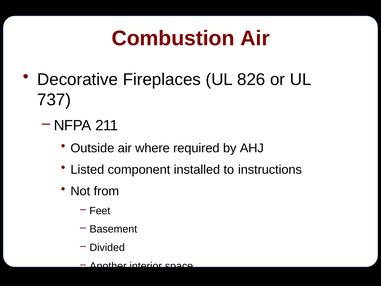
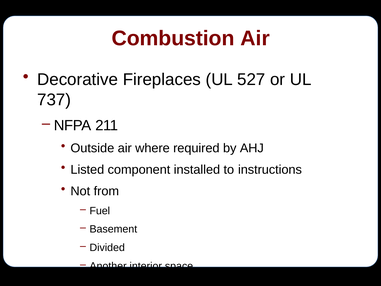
826: 826 -> 527
Feet: Feet -> Fuel
